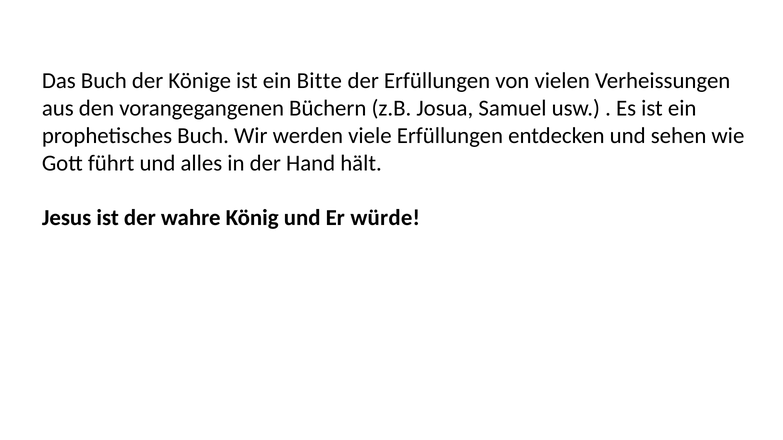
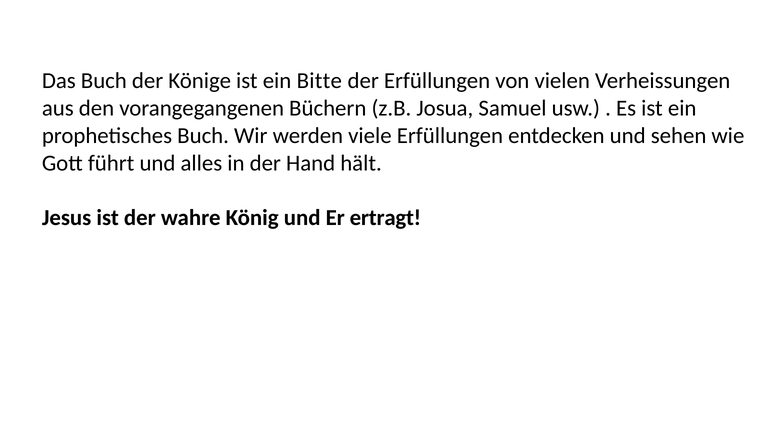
würde: würde -> ertragt
